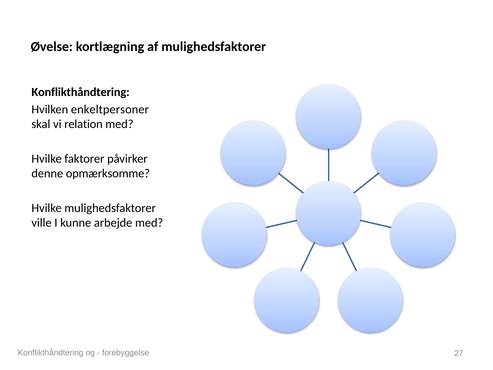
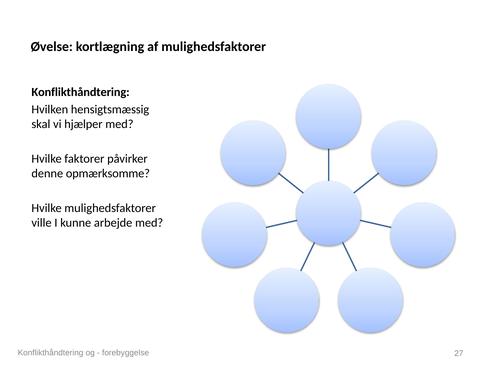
enkeltpersoner: enkeltpersoner -> hensigtsmæssig
relation: relation -> hjælper
